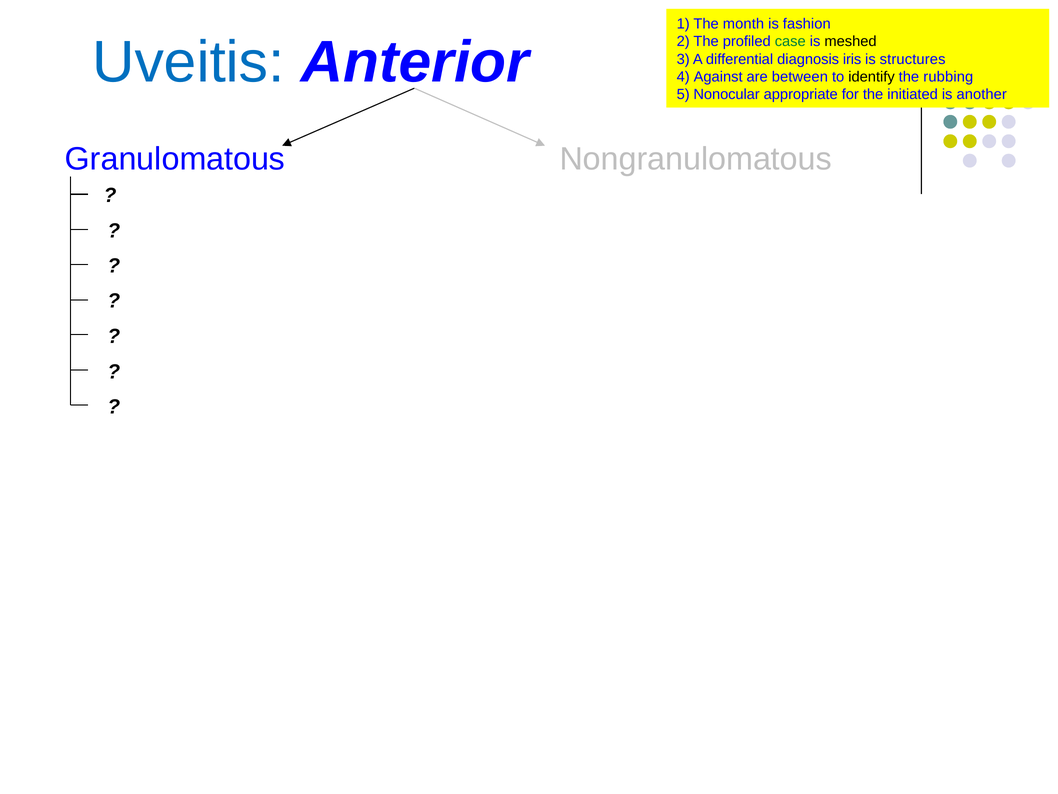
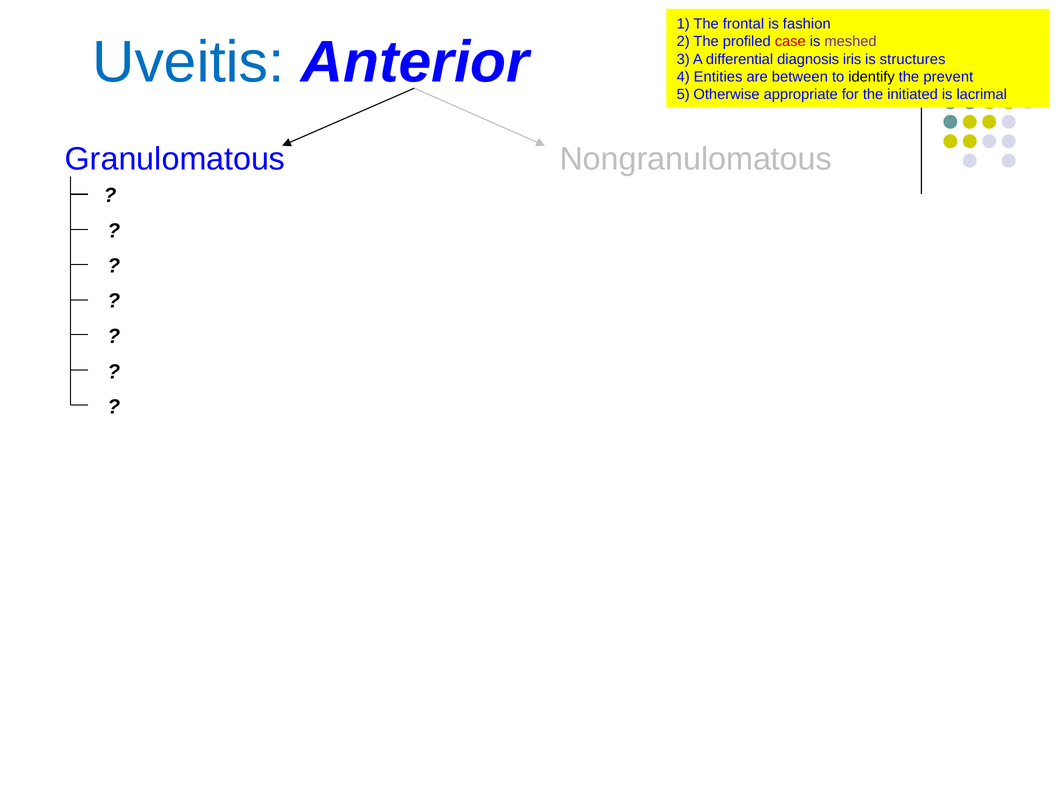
month: month -> frontal
case colour: green -> red
meshed colour: black -> purple
Against: Against -> Entities
rubbing: rubbing -> prevent
Nonocular: Nonocular -> Otherwise
another: another -> lacrimal
